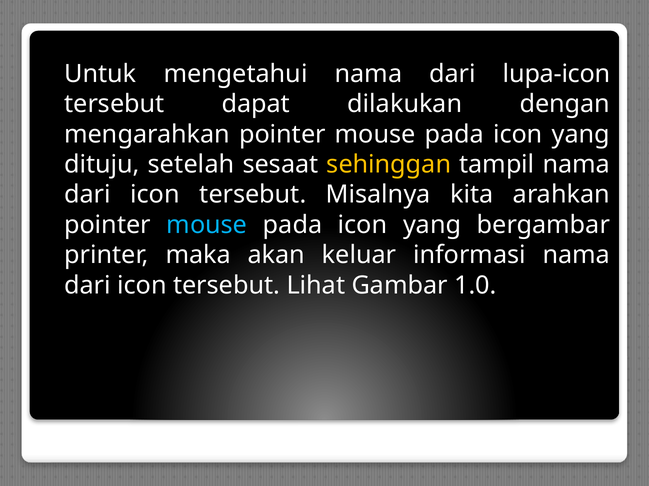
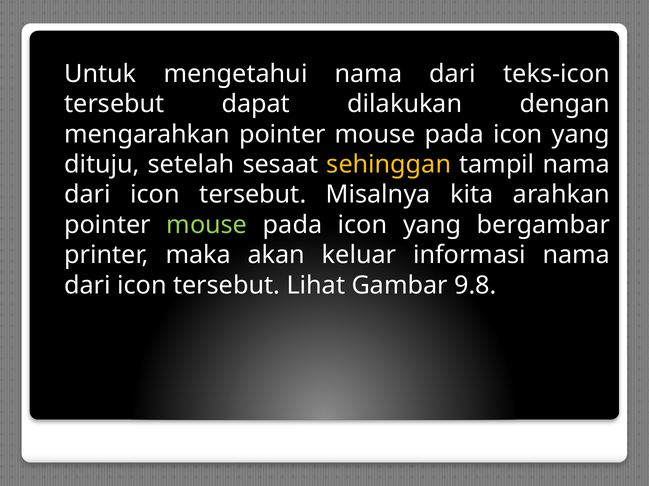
lupa-icon: lupa-icon -> teks-icon
mouse at (207, 225) colour: light blue -> light green
1.0: 1.0 -> 9.8
